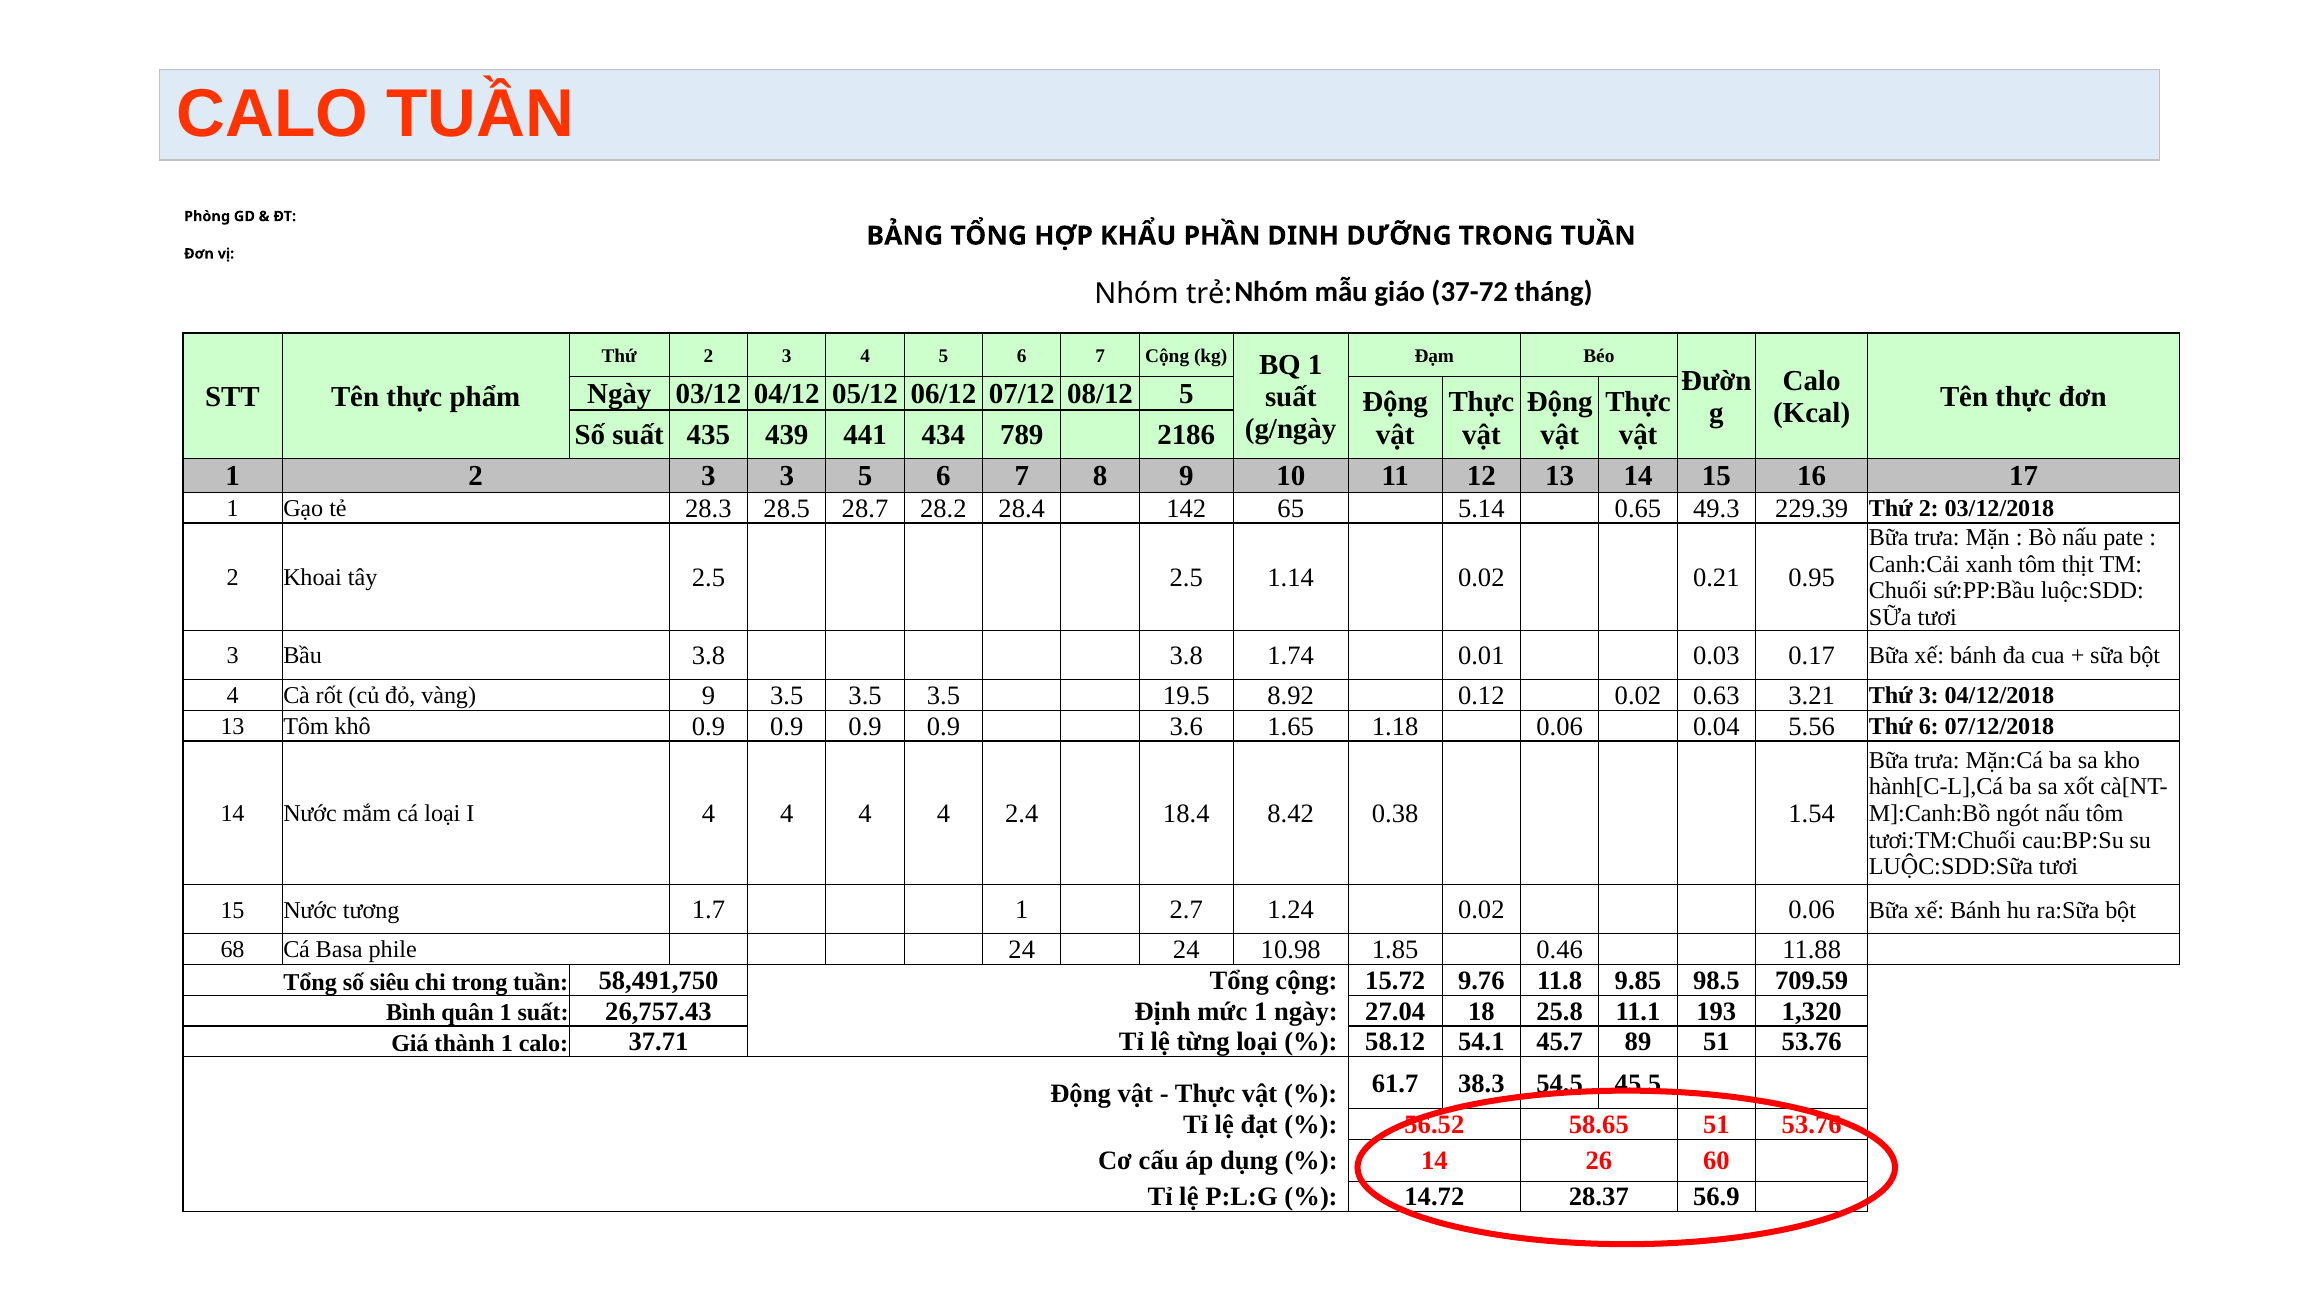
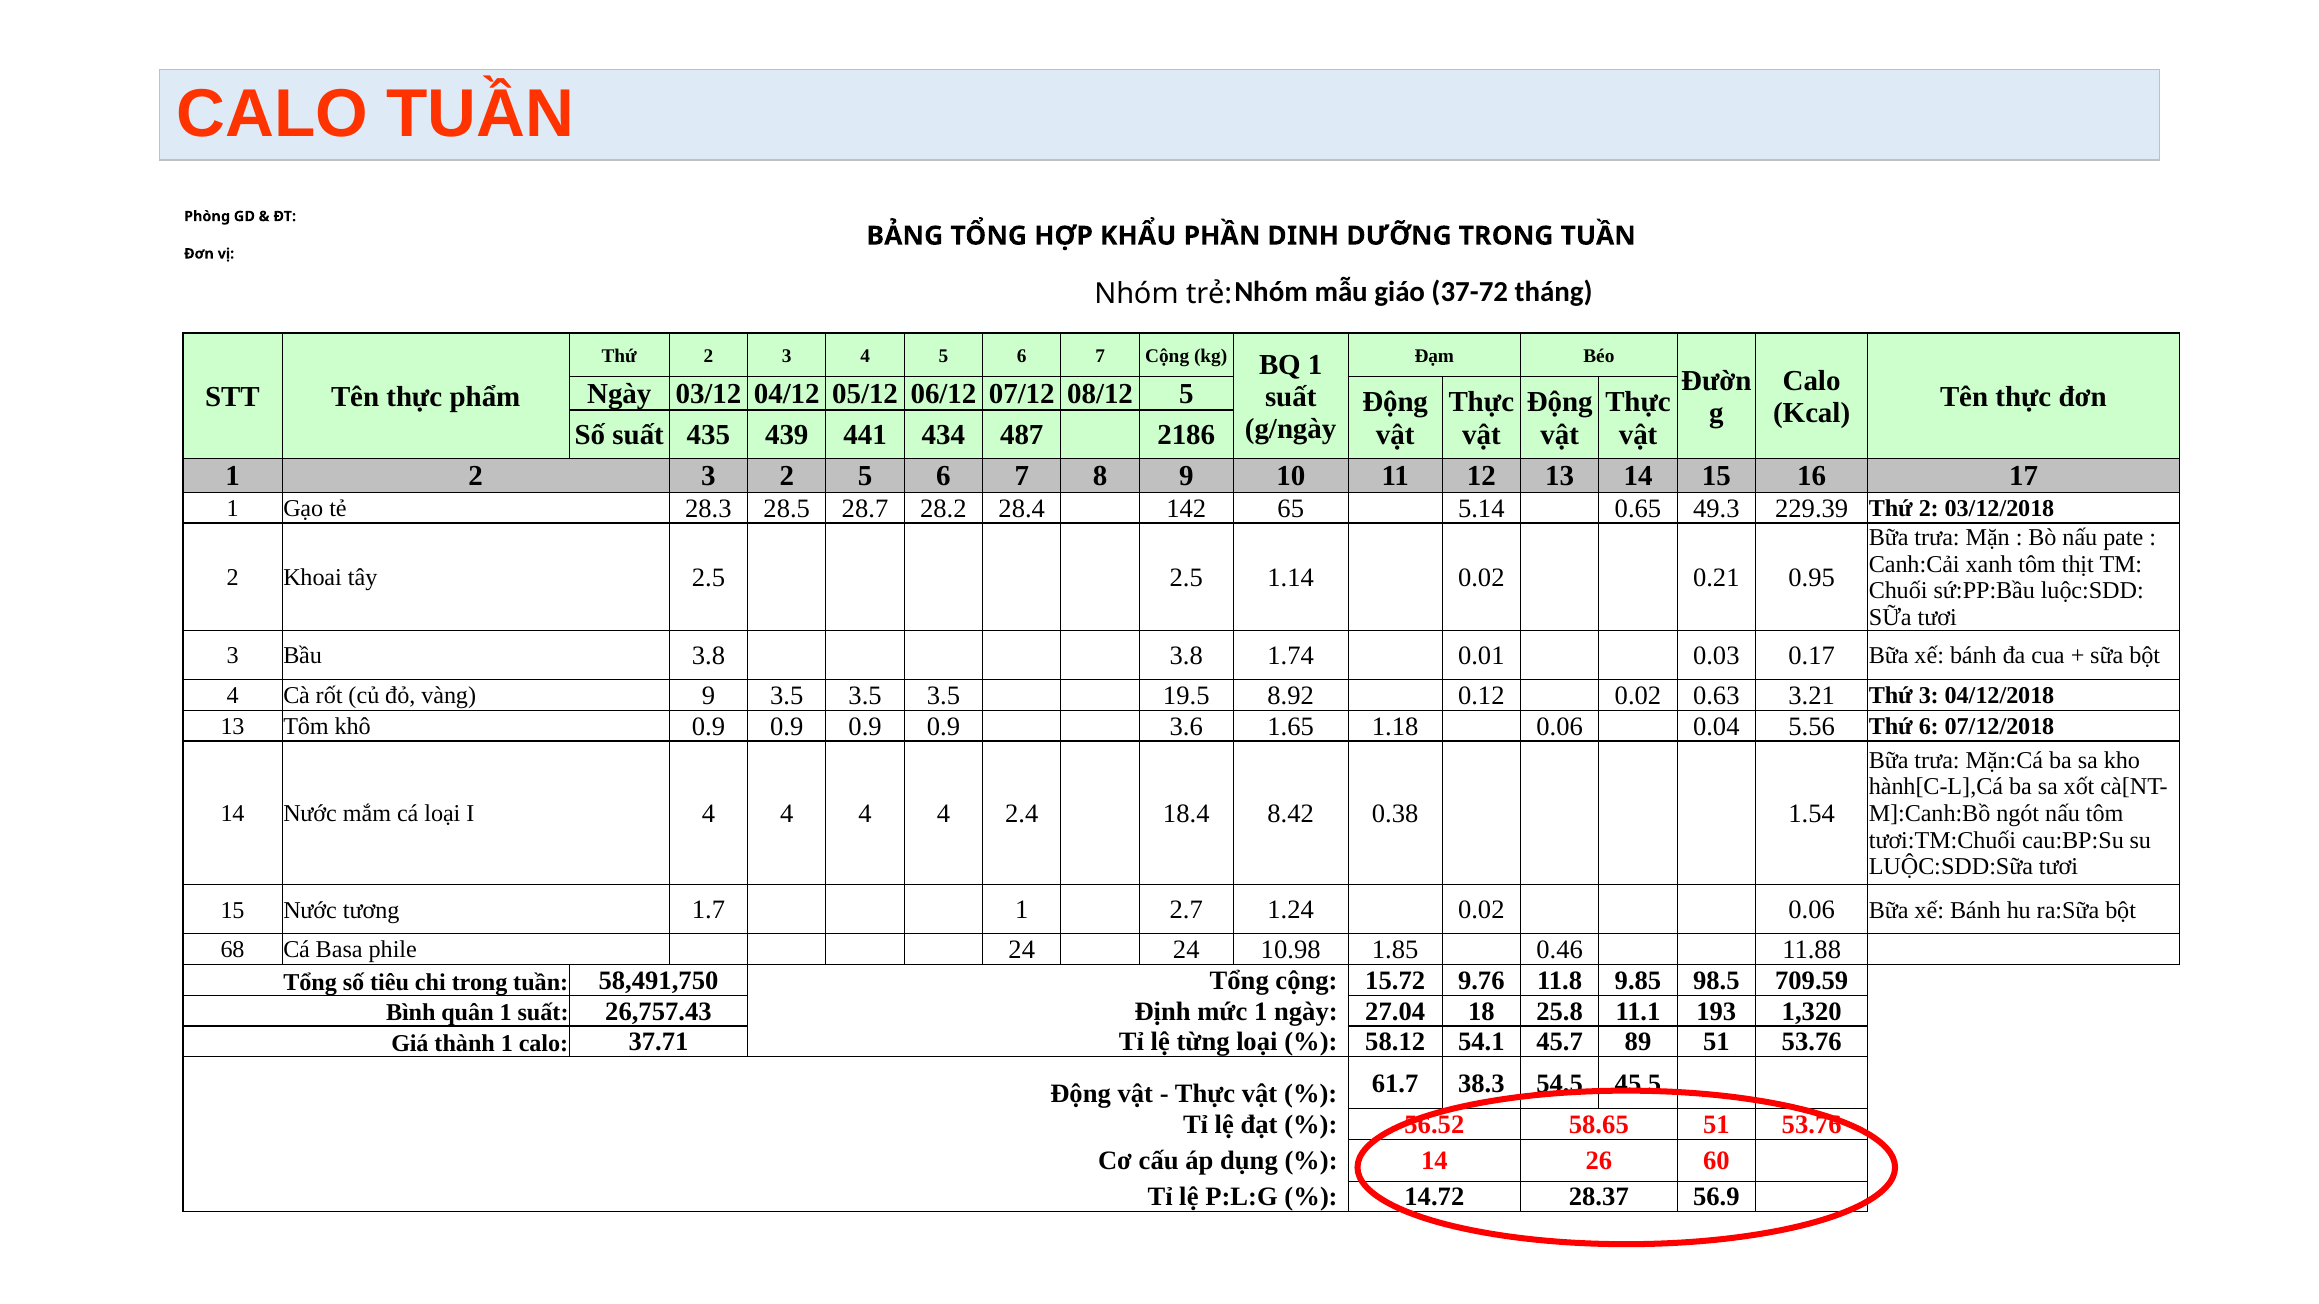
789: 789 -> 487
3 3: 3 -> 2
siêu: siêu -> tiêu
